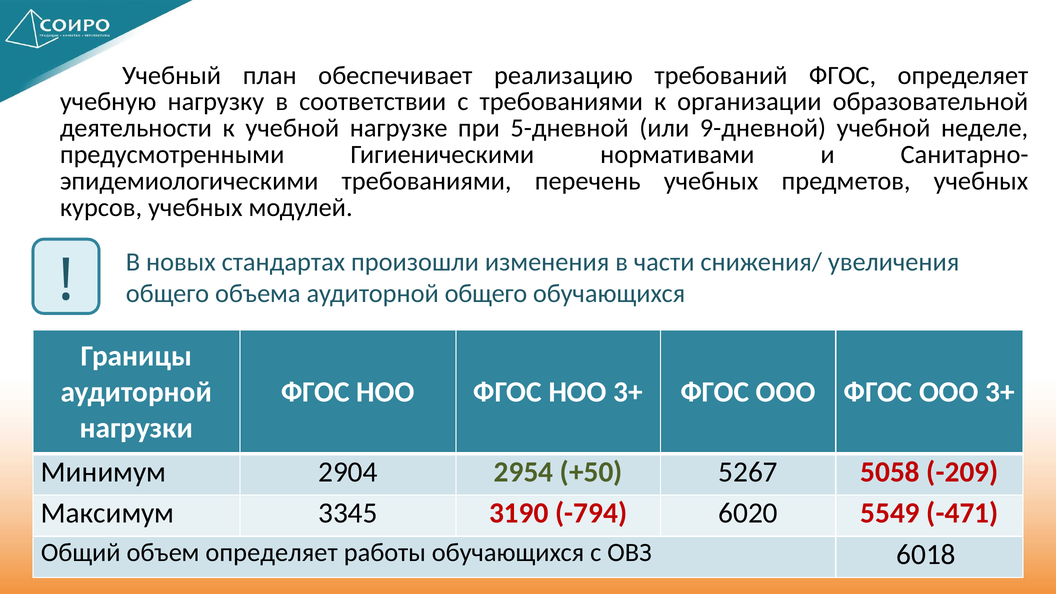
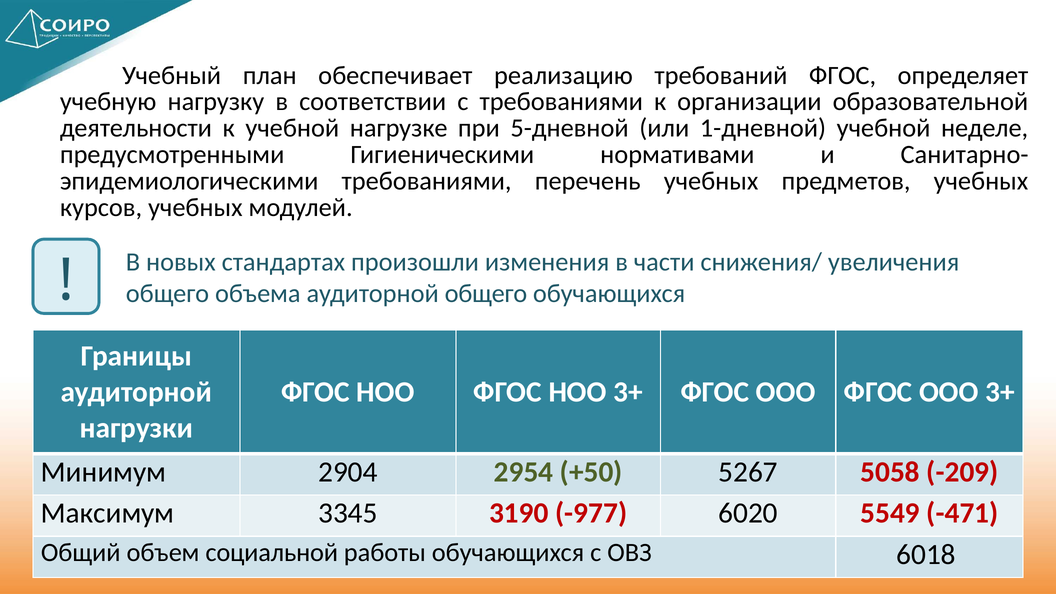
9-дневной: 9-дневной -> 1-дневной
-794: -794 -> -977
объем определяет: определяет -> социальной
